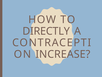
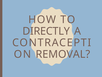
INCREASE: INCREASE -> REMOVAL
